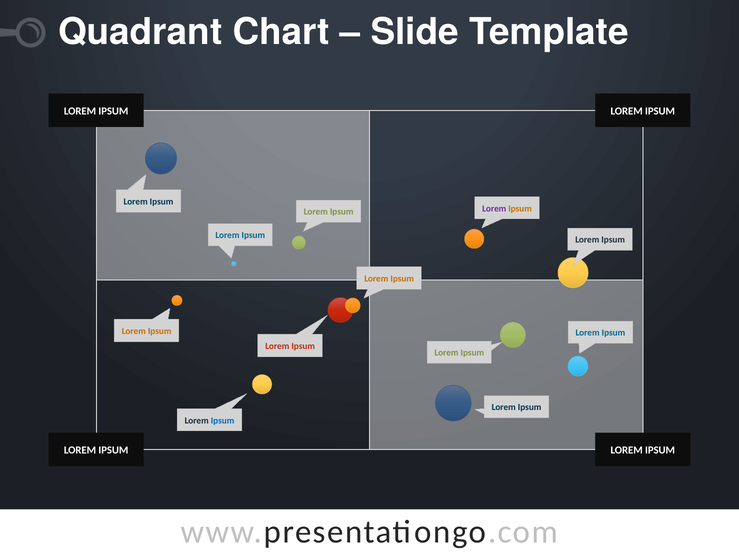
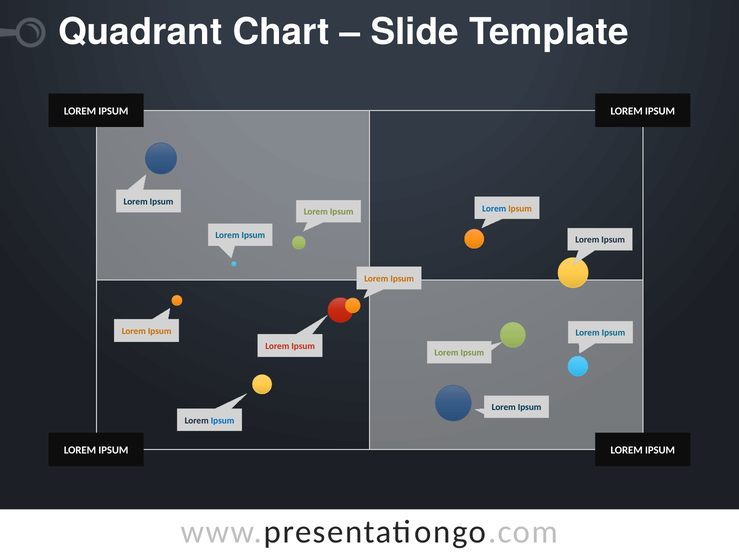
Lorem at (494, 209) colour: purple -> blue
